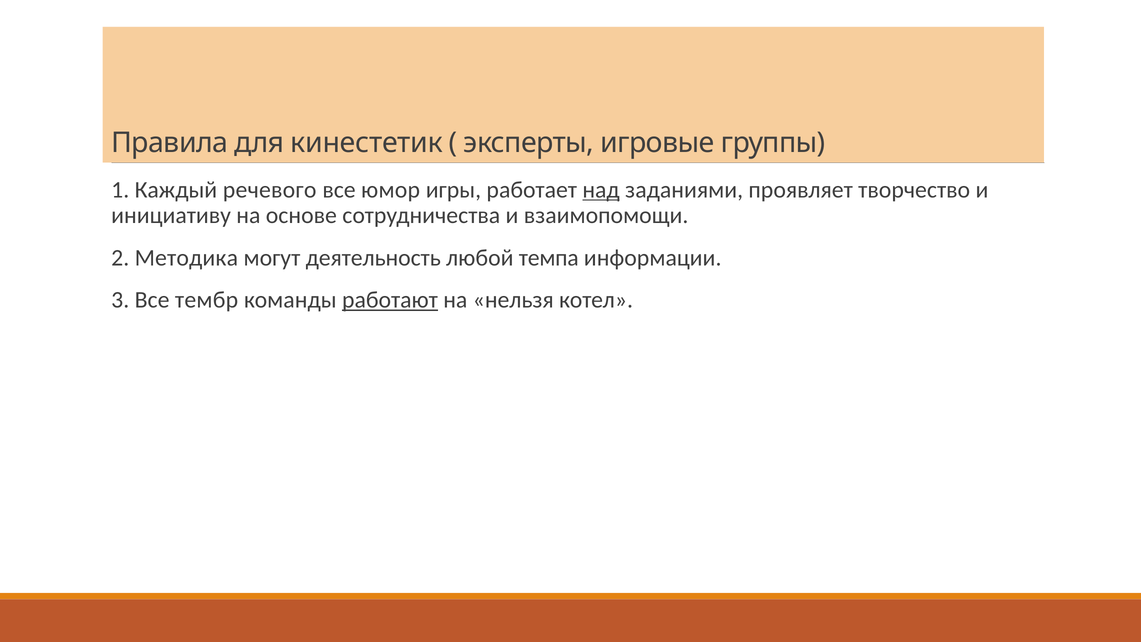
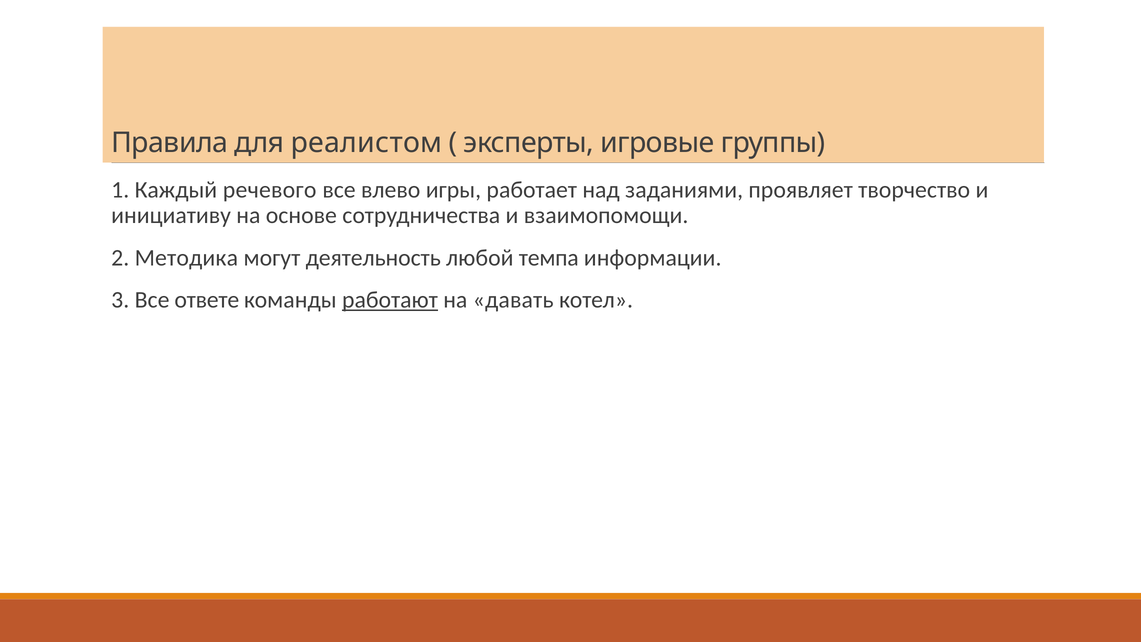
кинестетик: кинестетик -> реалистом
юмор: юмор -> влево
над underline: present -> none
тембр: тембр -> ответе
нельзя: нельзя -> давать
